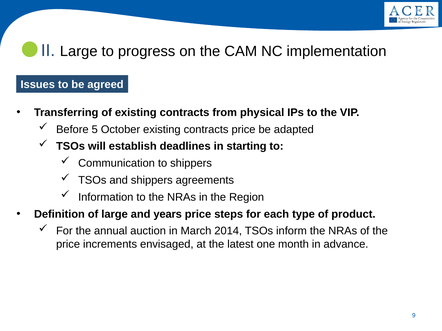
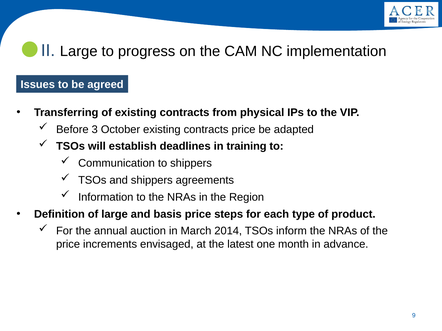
5: 5 -> 3
starting: starting -> training
years: years -> basis
